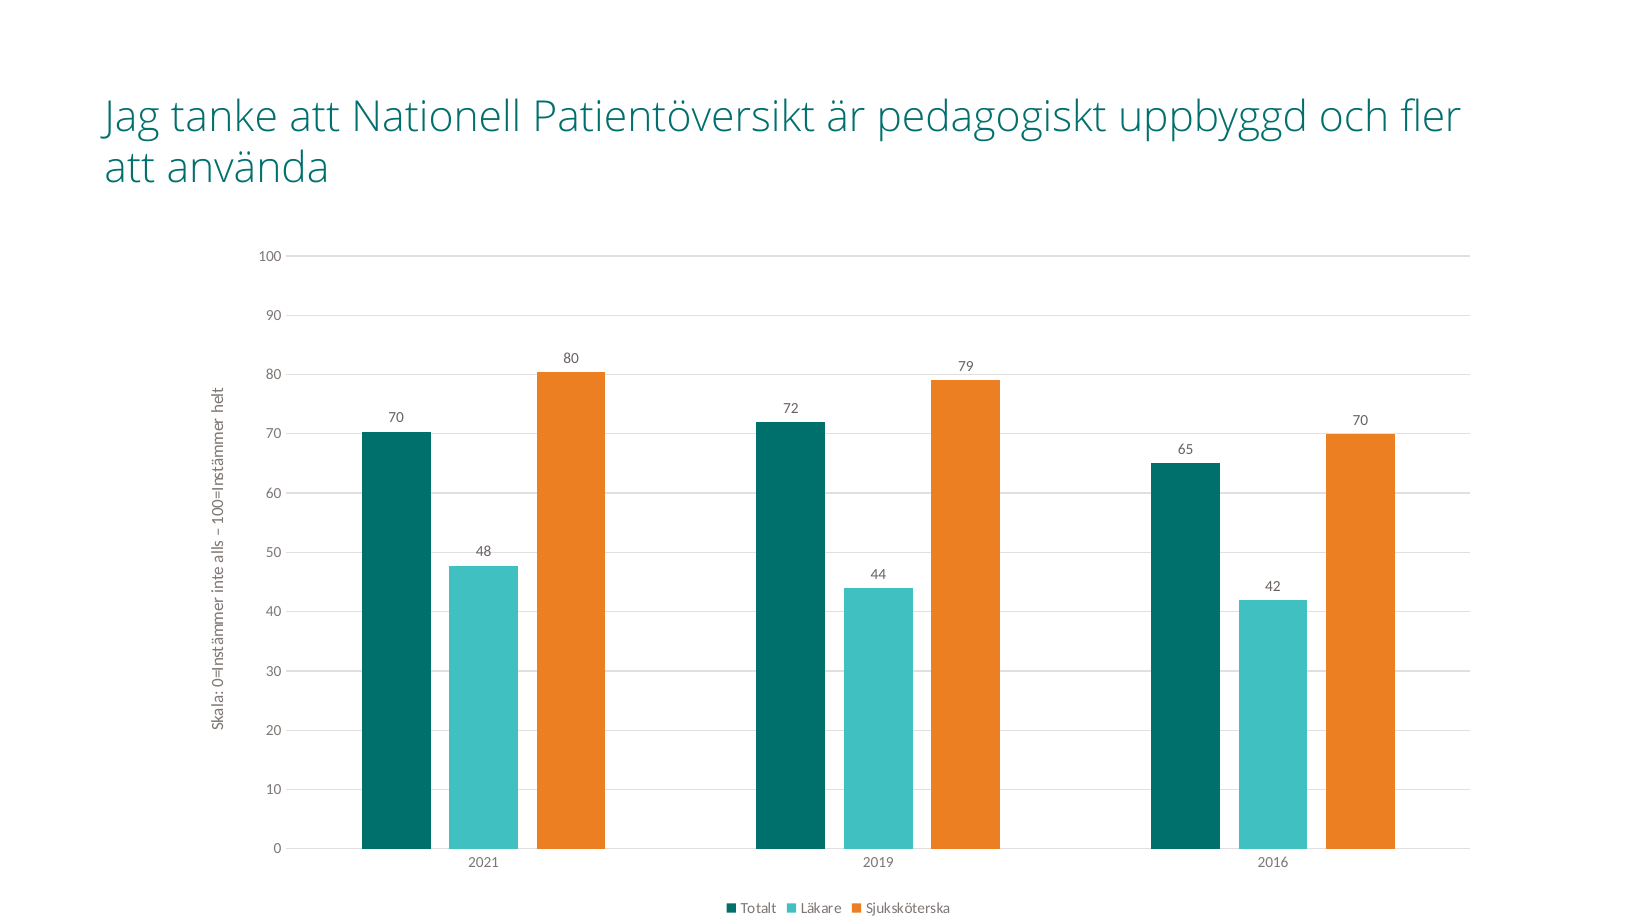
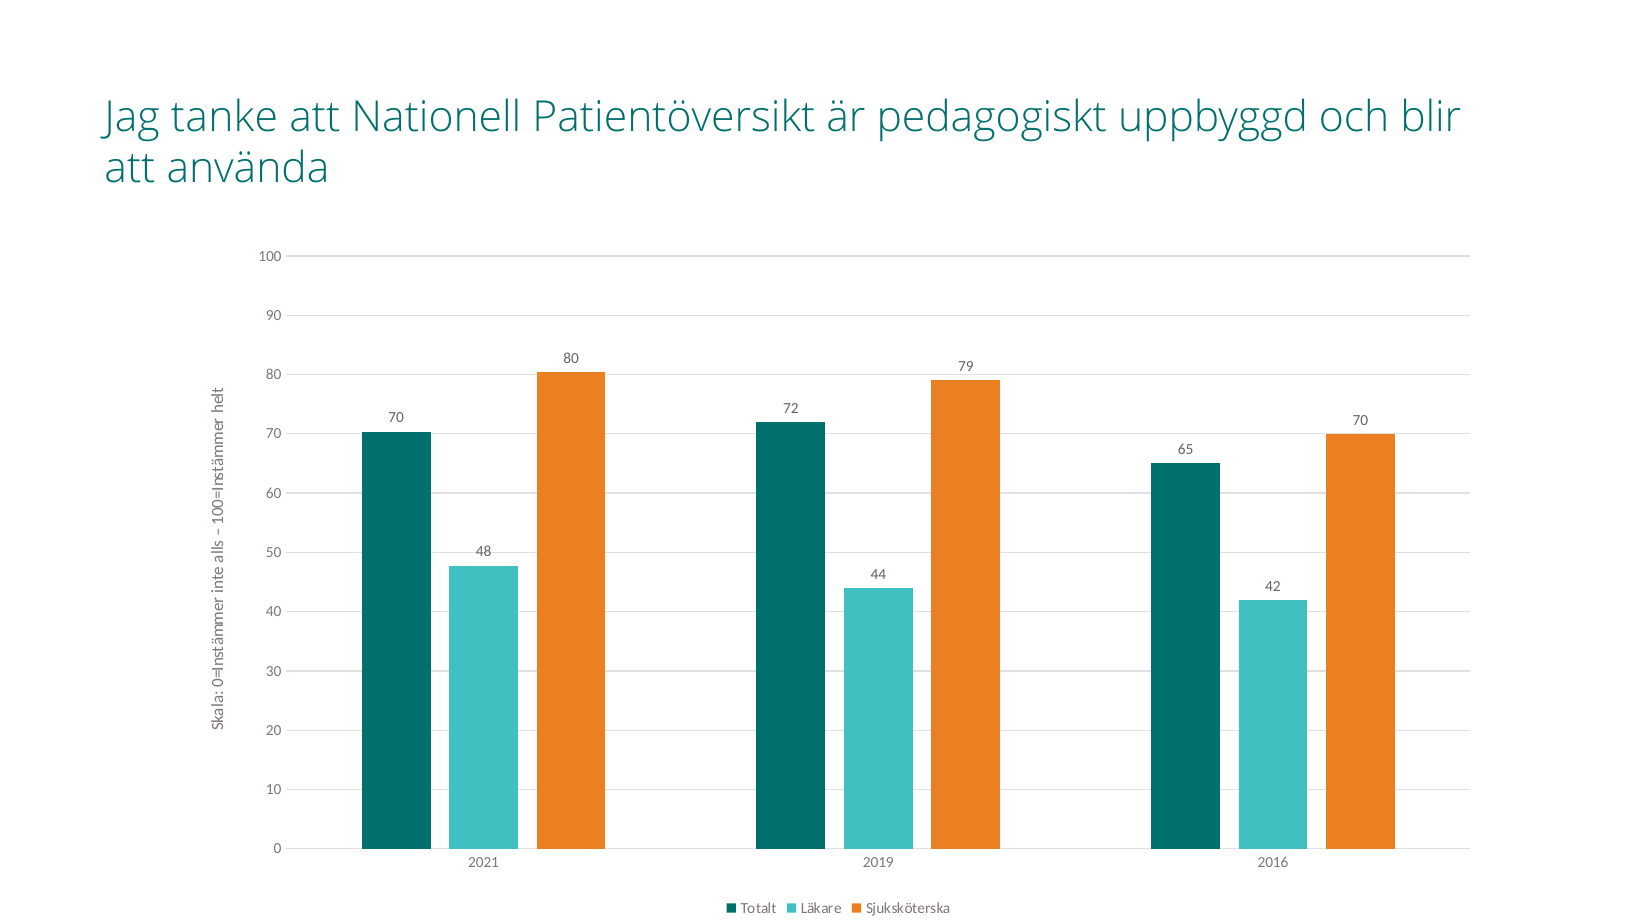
fler: fler -> blir
